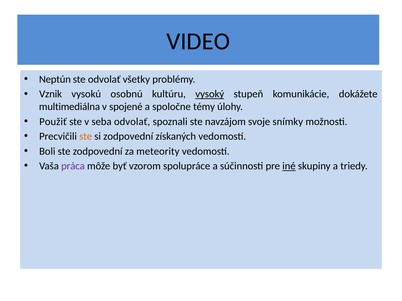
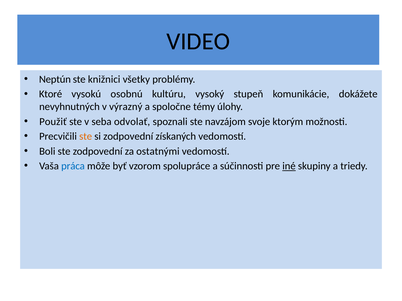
ste odvolať: odvolať -> knižnici
Vznik: Vznik -> Ktoré
vysoký underline: present -> none
multimediálna: multimediálna -> nevyhnutných
spojené: spojené -> výrazný
snímky: snímky -> ktorým
meteority: meteority -> ostatnými
práca colour: purple -> blue
